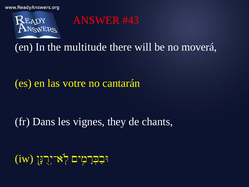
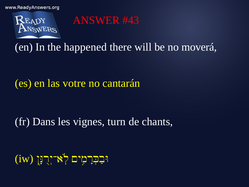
multitude: multitude -> happened
they: they -> turn
